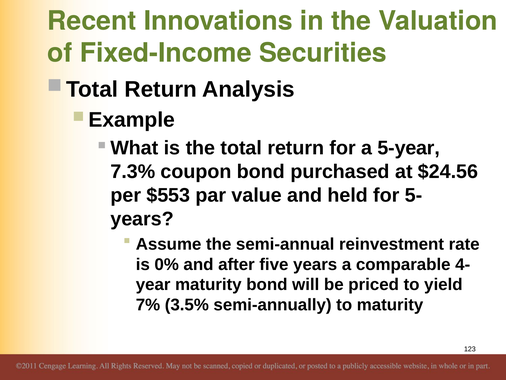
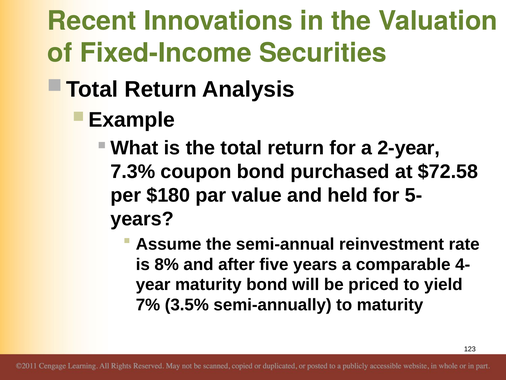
5-year: 5-year -> 2-year
$24.56: $24.56 -> $72.58
$553: $553 -> $180
0%: 0% -> 8%
